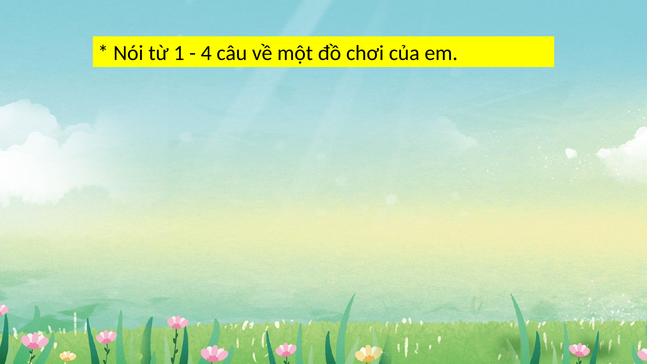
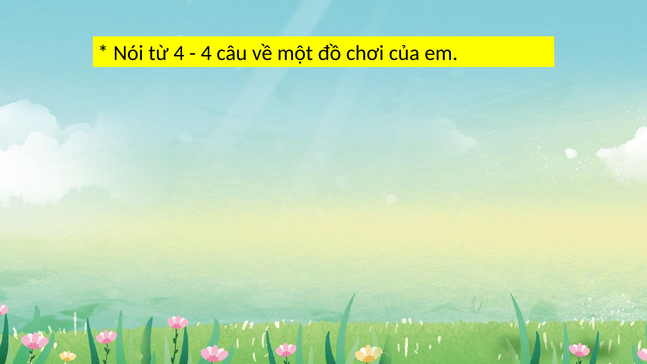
từ 1: 1 -> 4
